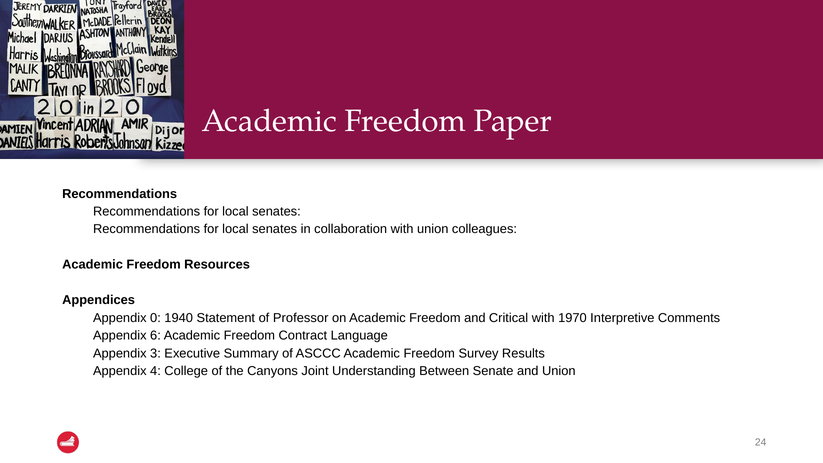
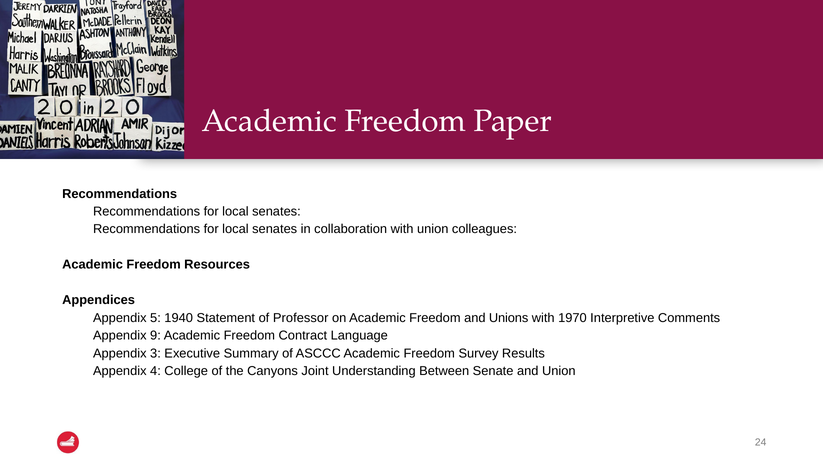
0: 0 -> 5
Critical: Critical -> Unions
6: 6 -> 9
